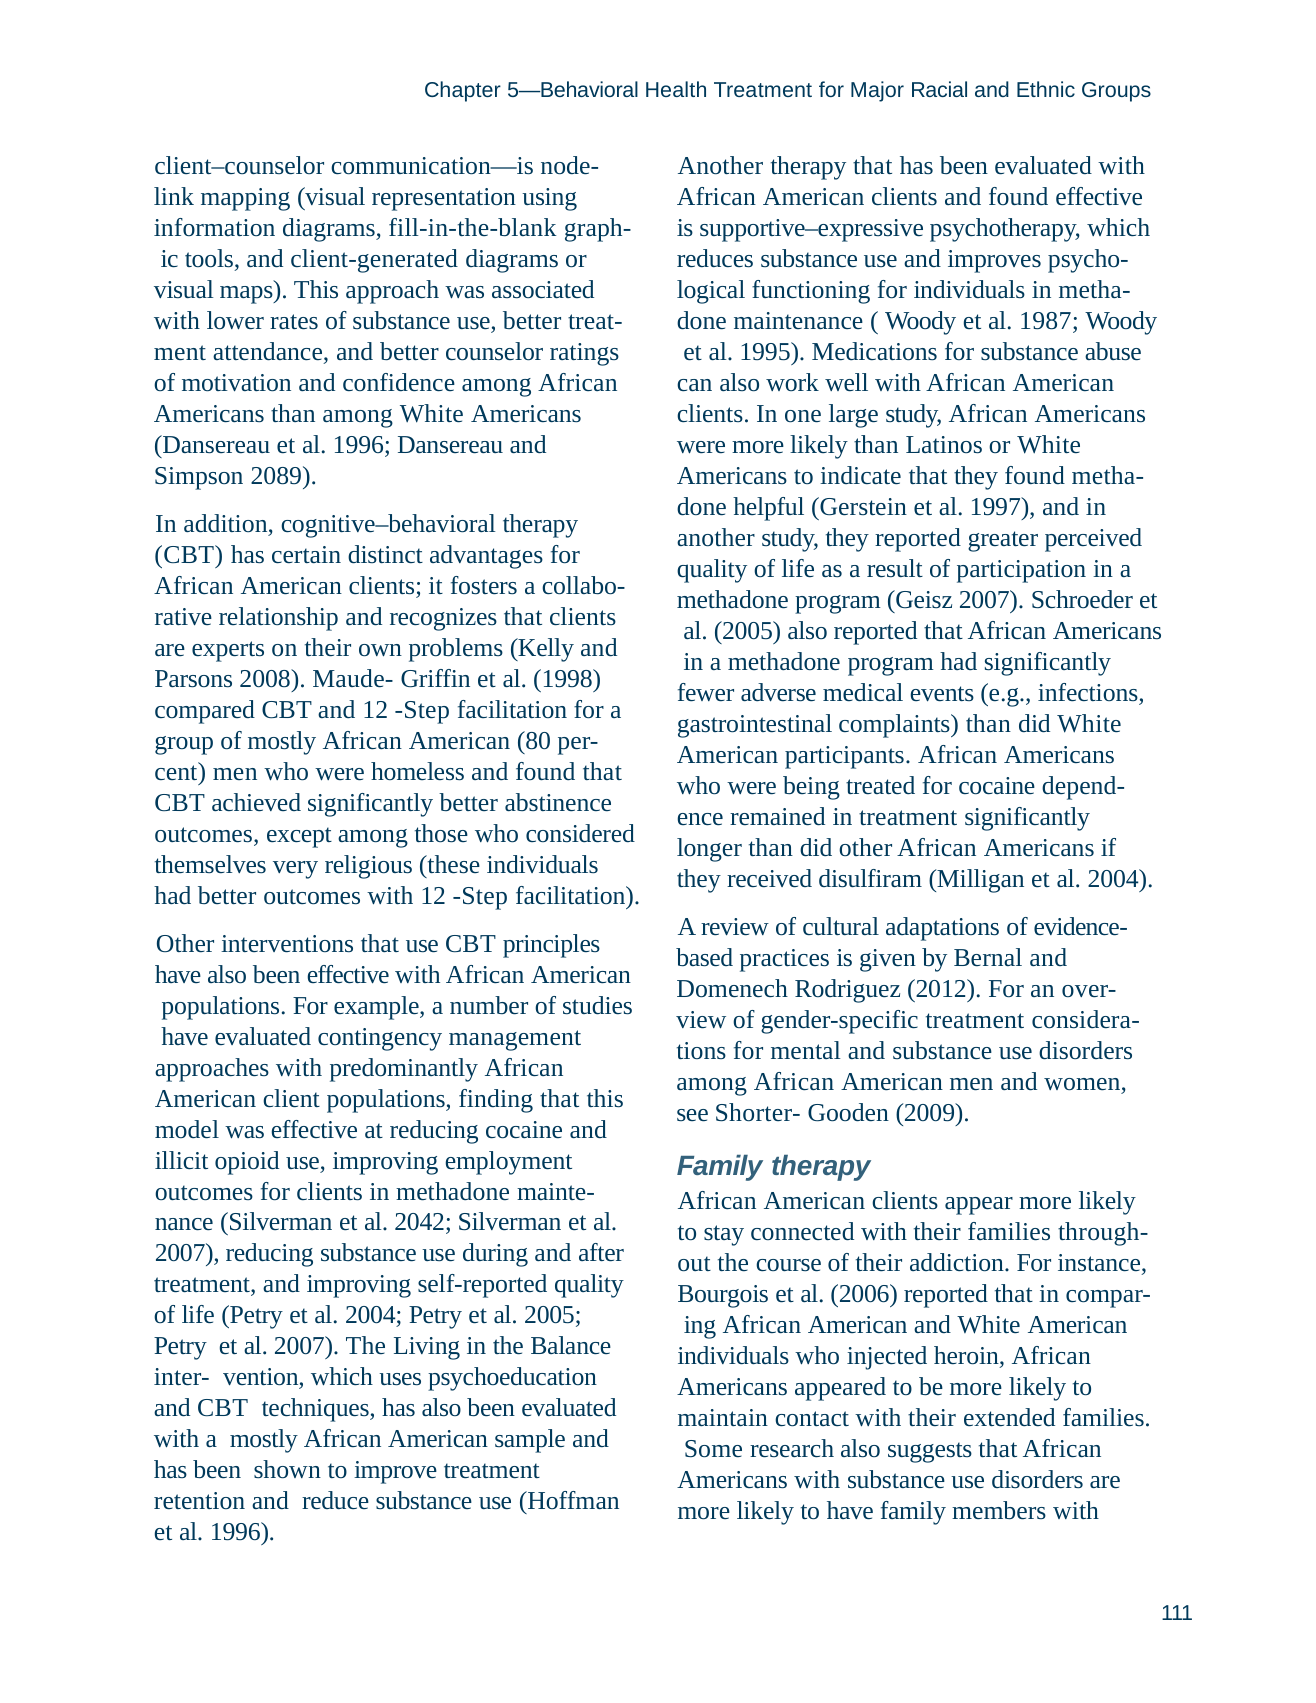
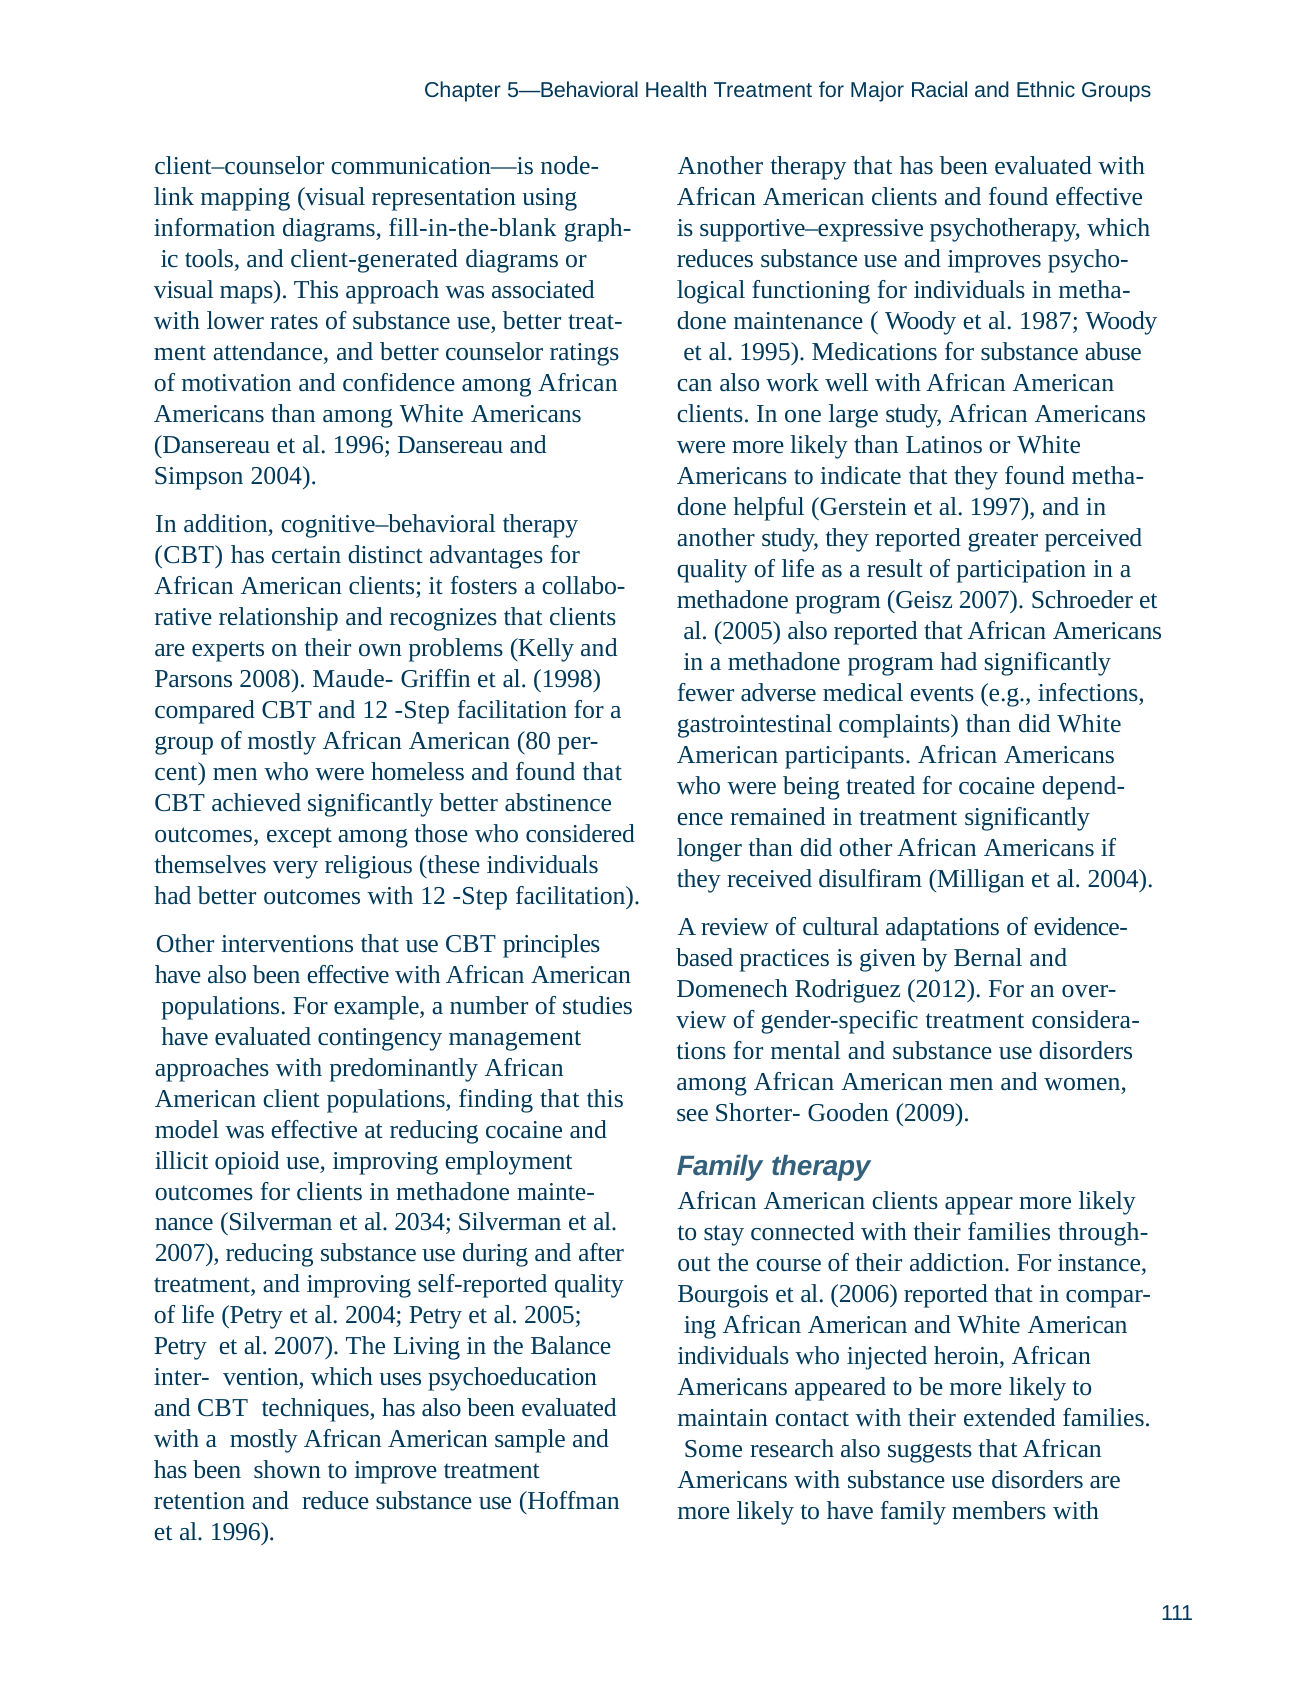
Simpson 2089: 2089 -> 2004
2042: 2042 -> 2034
